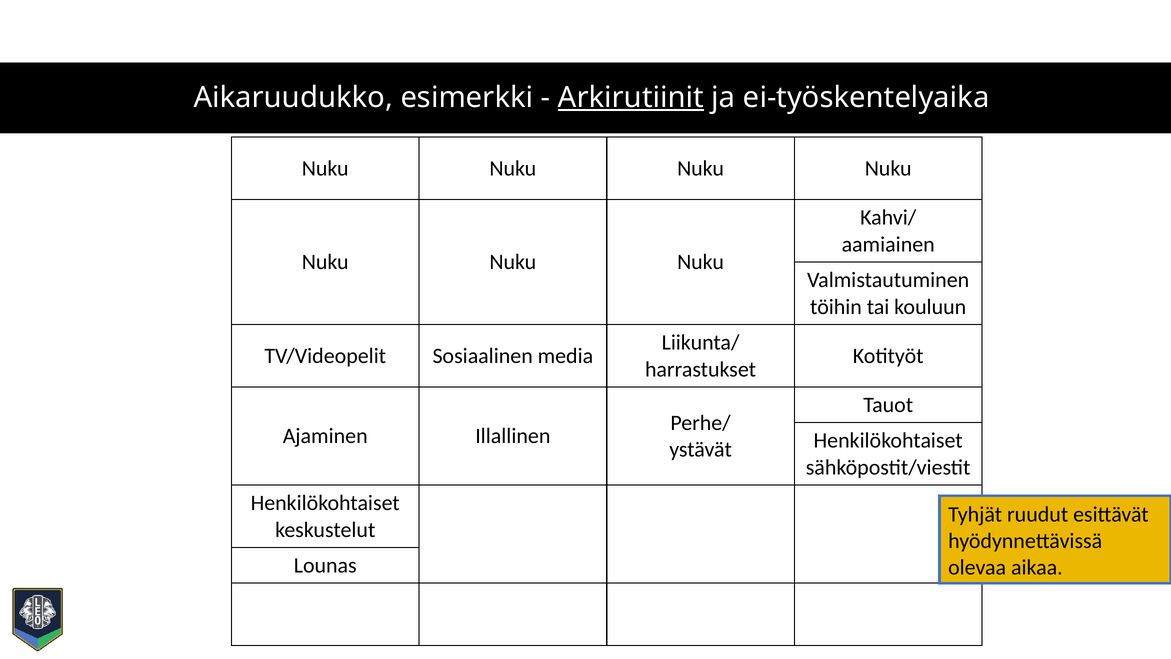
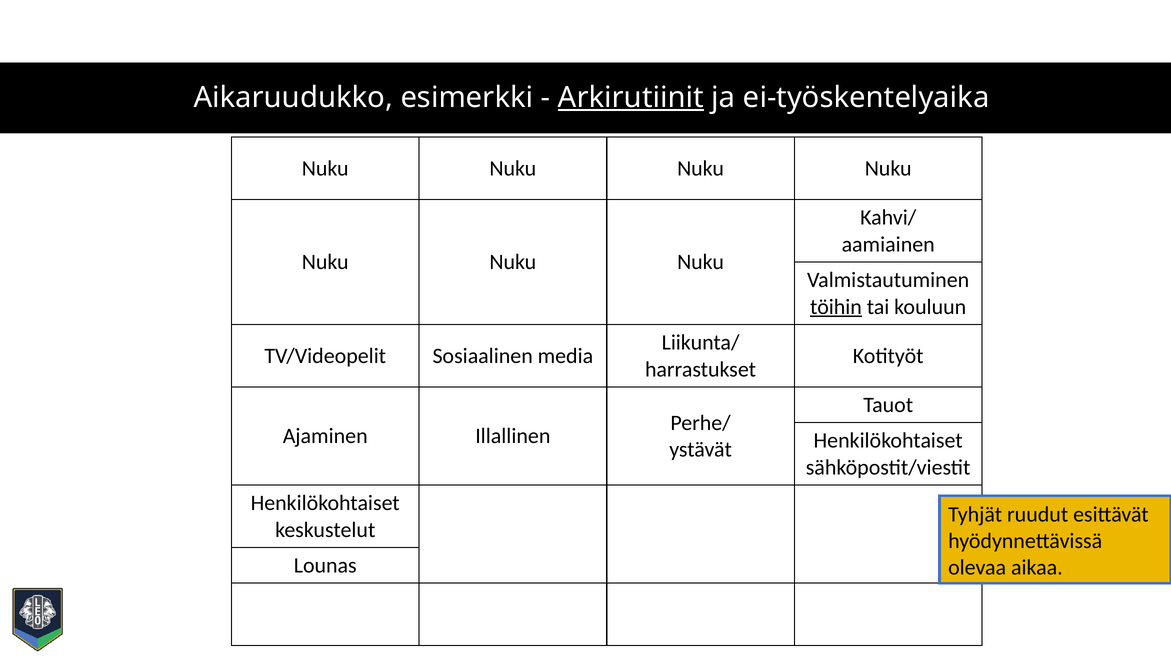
töihin underline: none -> present
